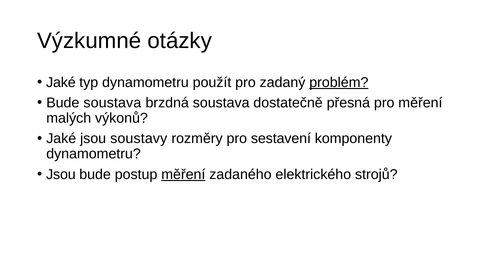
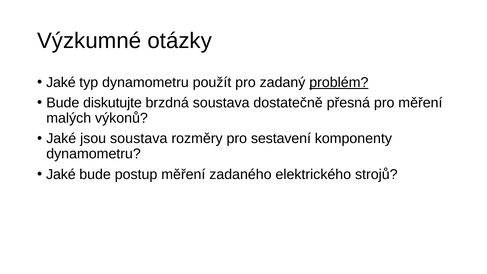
Bude soustava: soustava -> diskutujte
jsou soustavy: soustavy -> soustava
Jsou at (61, 174): Jsou -> Jaké
měření at (183, 174) underline: present -> none
